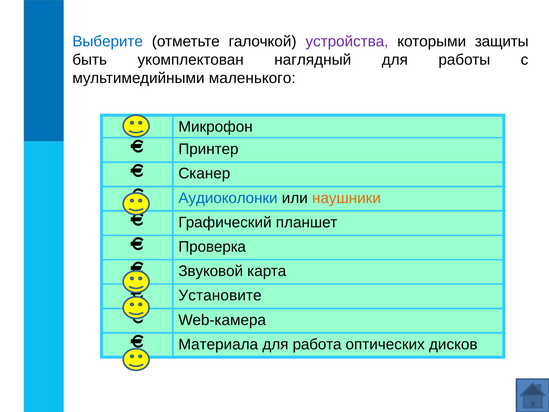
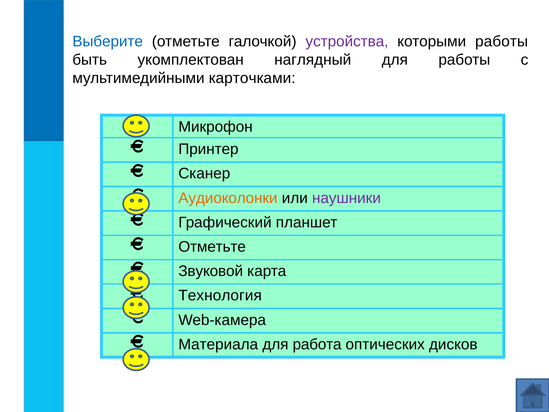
которыми защиты: защиты -> работы
маленького: маленького -> карточками
Аудиоколонки colour: blue -> orange
наушники colour: orange -> purple
Проверка at (212, 247): Проверка -> Отметьте
Установите: Установите -> Технология
